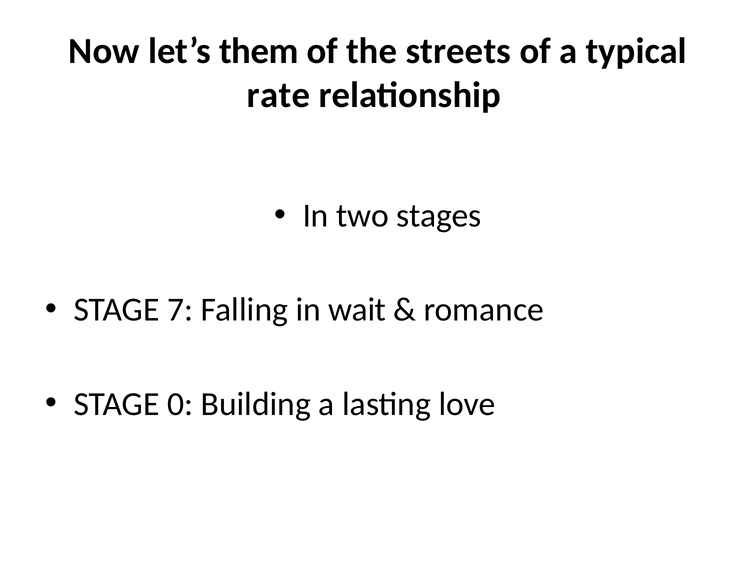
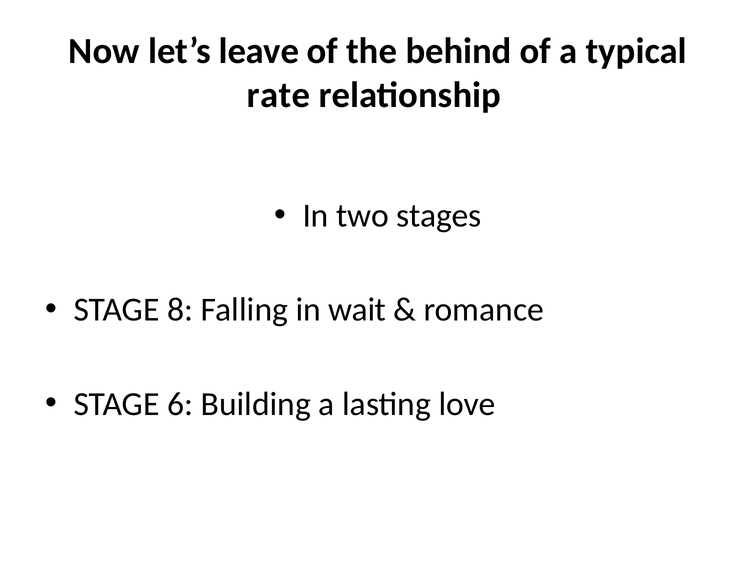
them: them -> leave
streets: streets -> behind
7: 7 -> 8
0: 0 -> 6
